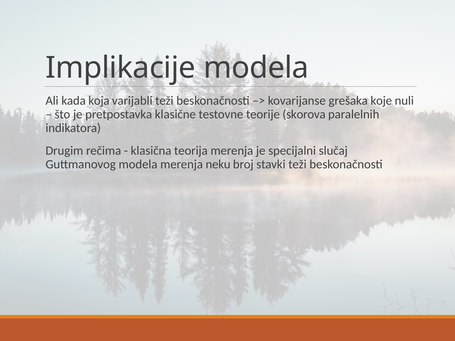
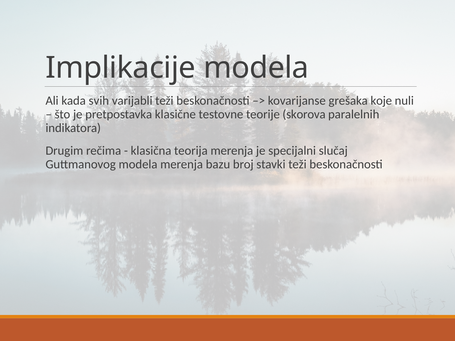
koja: koja -> svih
neku: neku -> bazu
